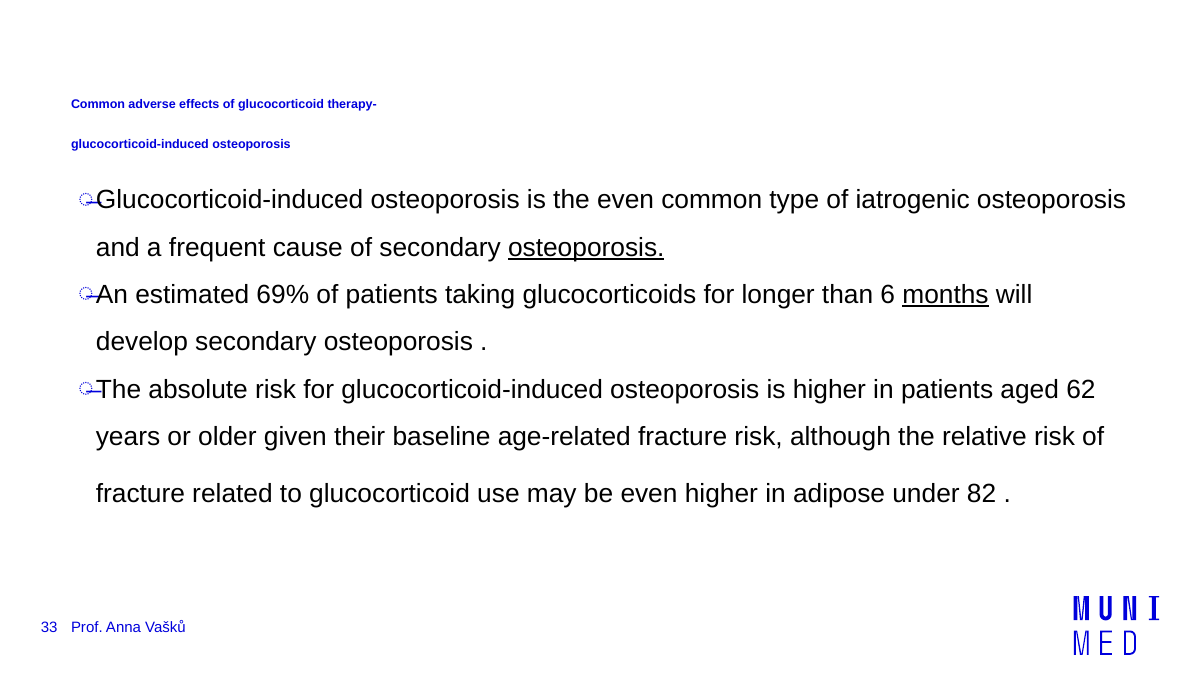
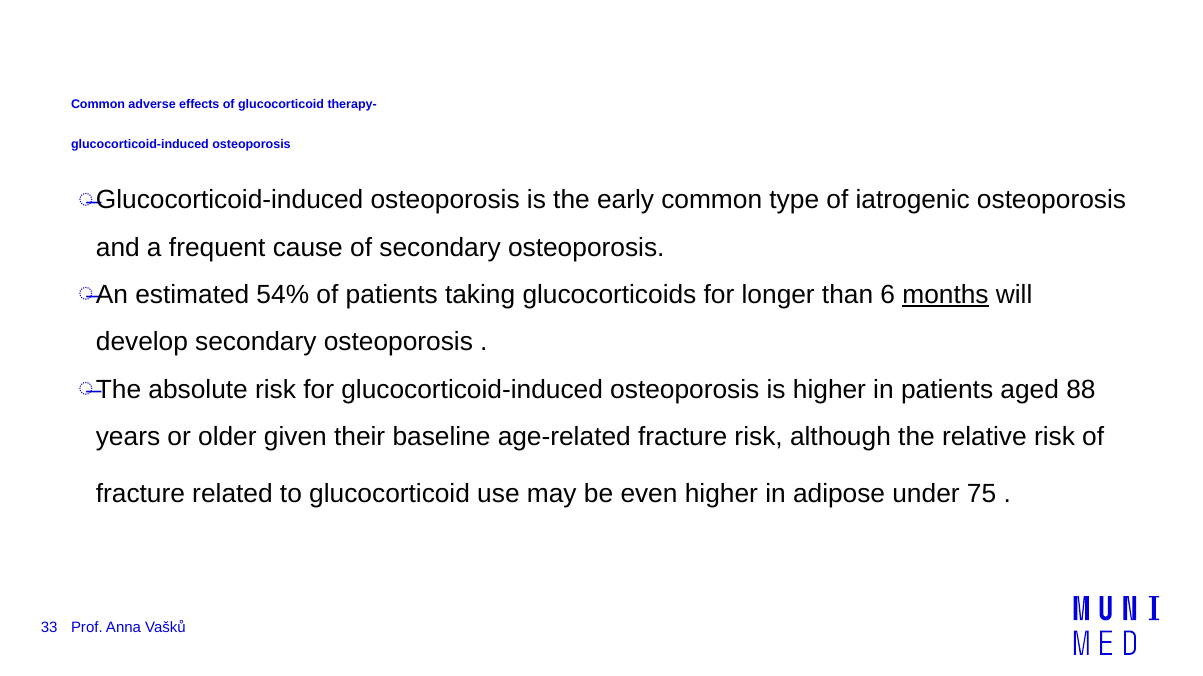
the even: even -> early
osteoporosis at (586, 248) underline: present -> none
69%: 69% -> 54%
62: 62 -> 88
82: 82 -> 75
